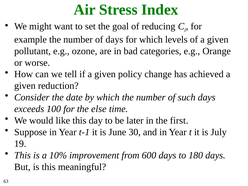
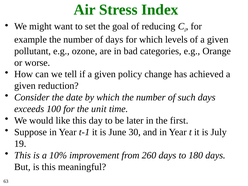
else: else -> unit
600: 600 -> 260
